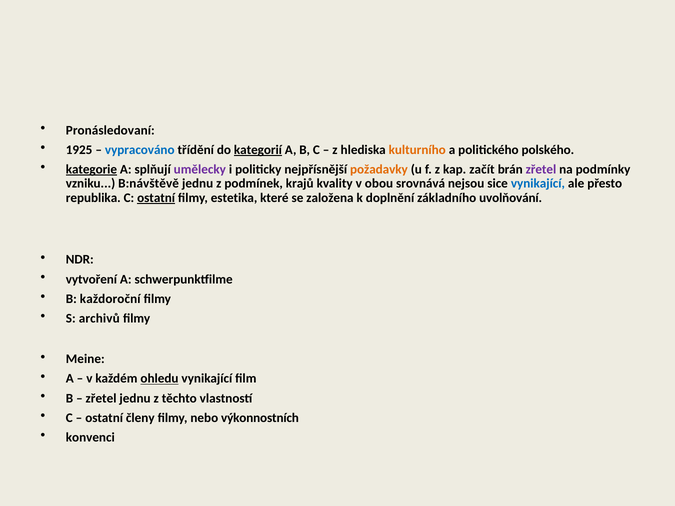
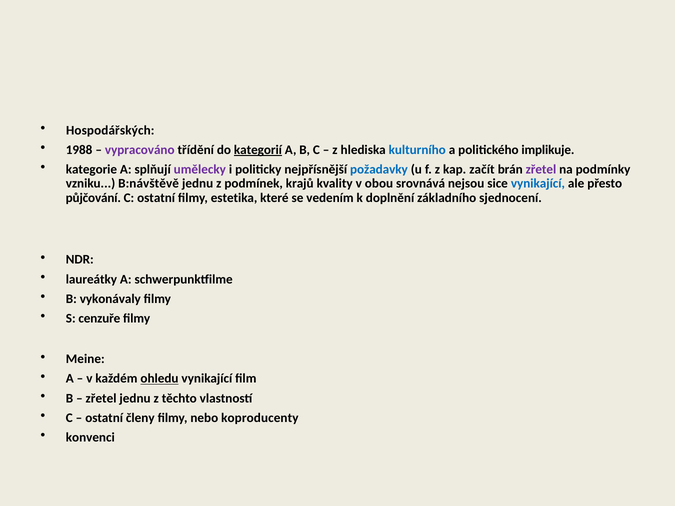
Pronásledovaní: Pronásledovaní -> Hospodářských
1925: 1925 -> 1988
vypracováno colour: blue -> purple
kulturního colour: orange -> blue
polského: polského -> implikuje
kategorie underline: present -> none
požadavky colour: orange -> blue
republika: republika -> půjčování
ostatní at (156, 198) underline: present -> none
založena: založena -> vedením
uvolňování: uvolňování -> sjednocení
vytvoření: vytvoření -> laureátky
každoroční: každoroční -> vykonávaly
archivů: archivů -> cenzuře
výkonnostních: výkonnostních -> koproducenty
